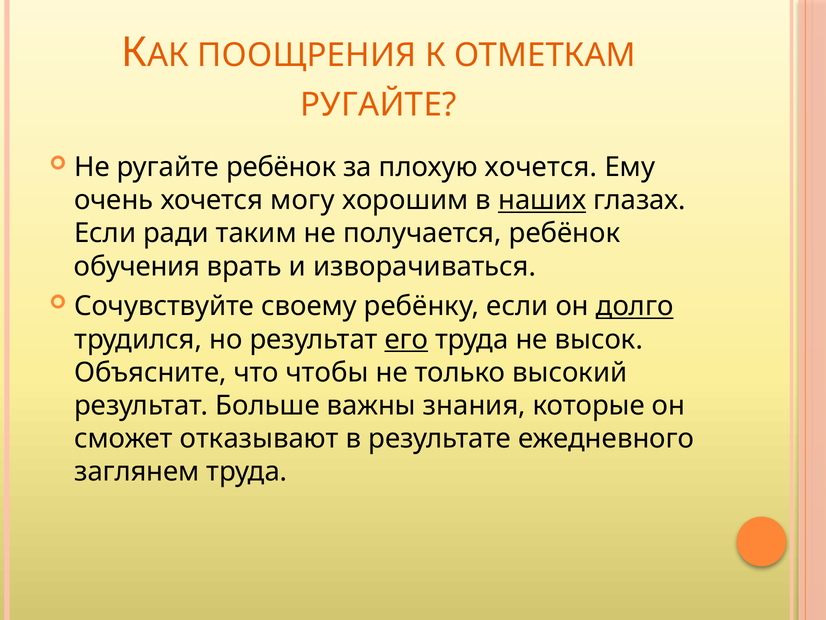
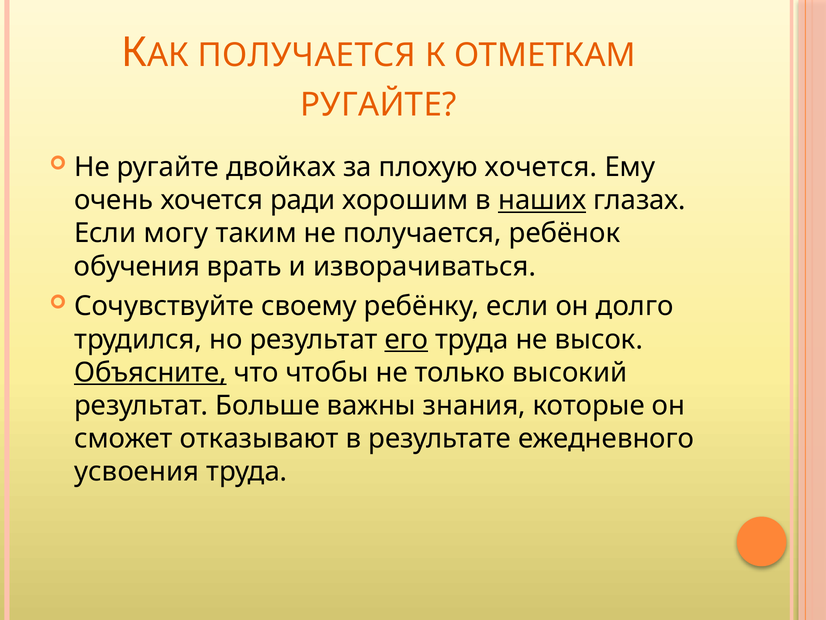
ПООЩРЕНИЯ at (307, 55): ПООЩРЕНИЯ -> ПОЛУЧАЕТСЯ
ругайте ребёнок: ребёнок -> двойках
могу: могу -> ради
ради: ради -> могу
долго underline: present -> none
Объясните underline: none -> present
заглянем: заглянем -> усвоения
